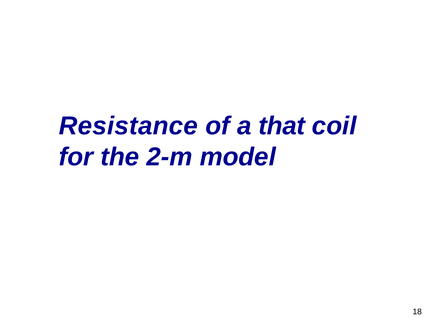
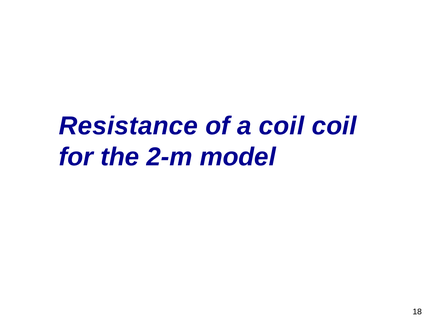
a that: that -> coil
